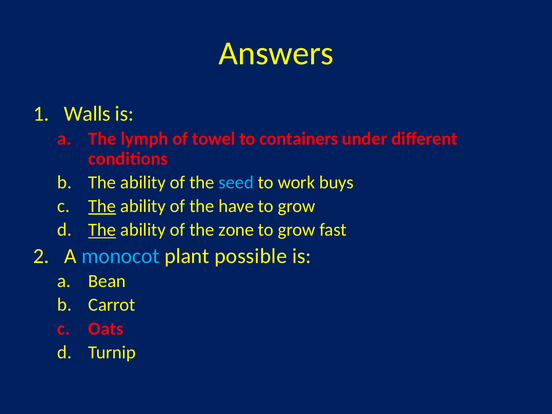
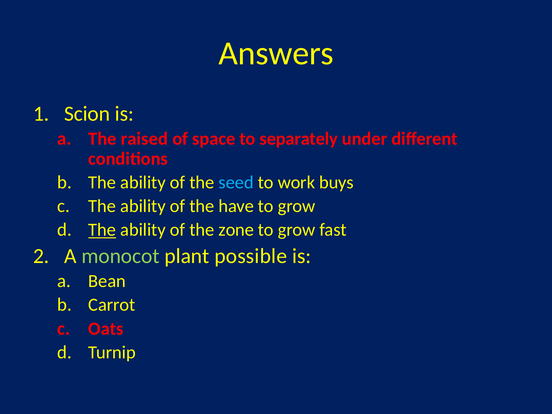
Walls: Walls -> Scion
lymph: lymph -> raised
towel: towel -> space
containers: containers -> separately
The at (102, 206) underline: present -> none
monocot colour: light blue -> light green
